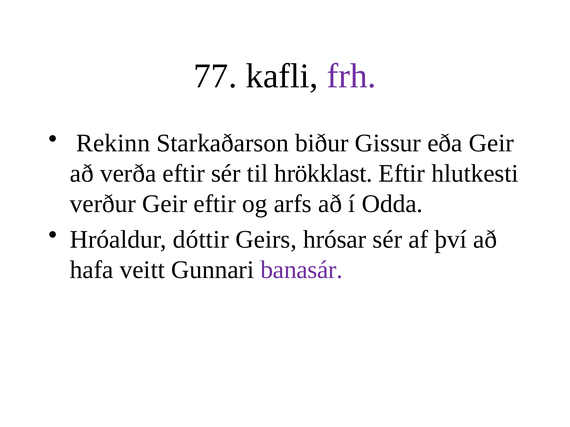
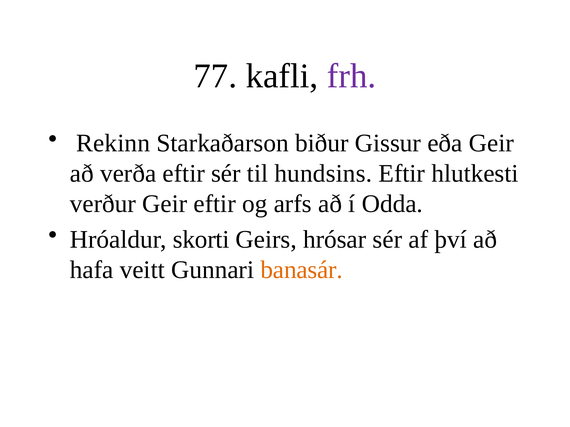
hrökklast: hrökklast -> hundsins
dóttir: dóttir -> skorti
banasár colour: purple -> orange
